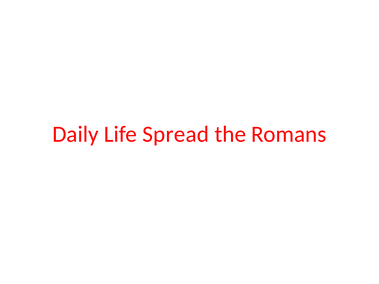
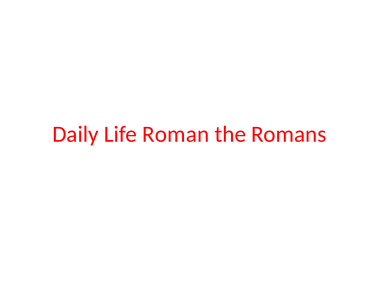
Spread: Spread -> Roman
